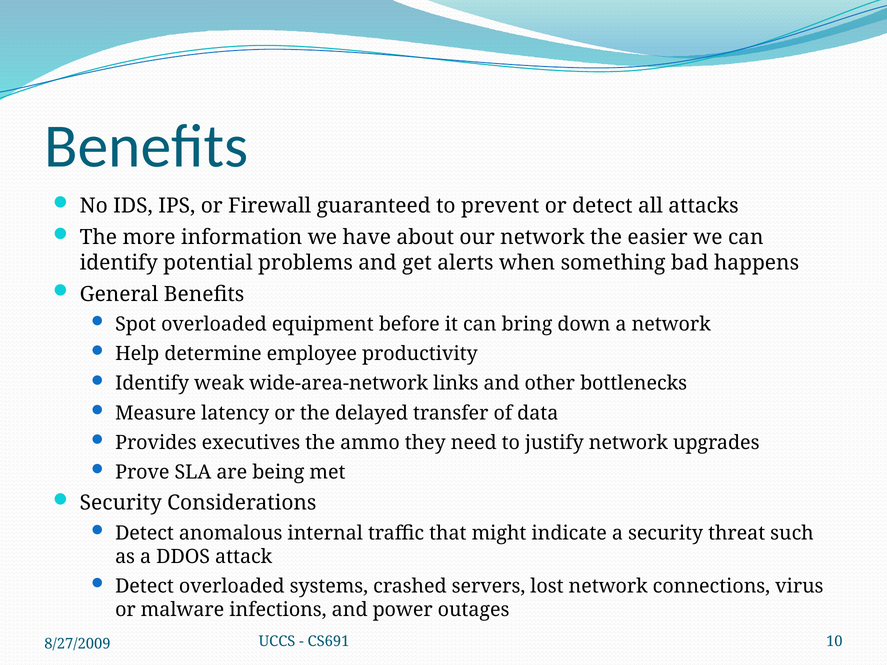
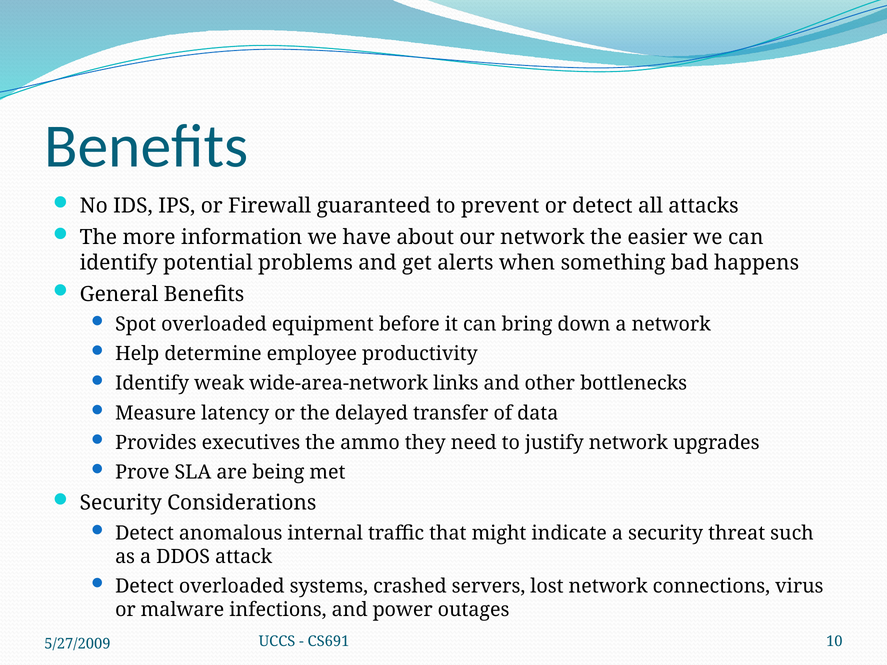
8/27/2009: 8/27/2009 -> 5/27/2009
